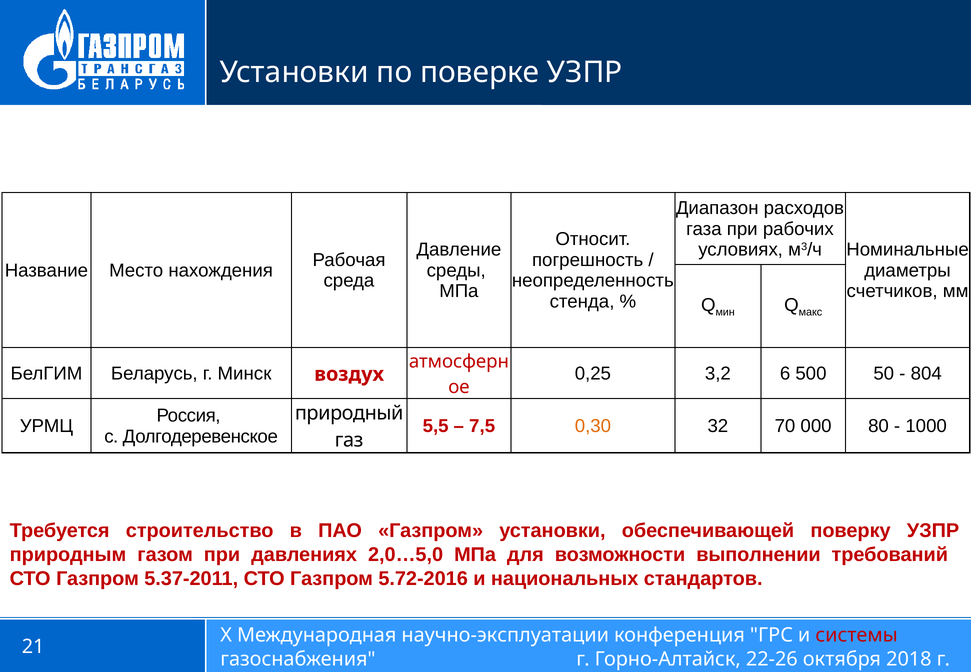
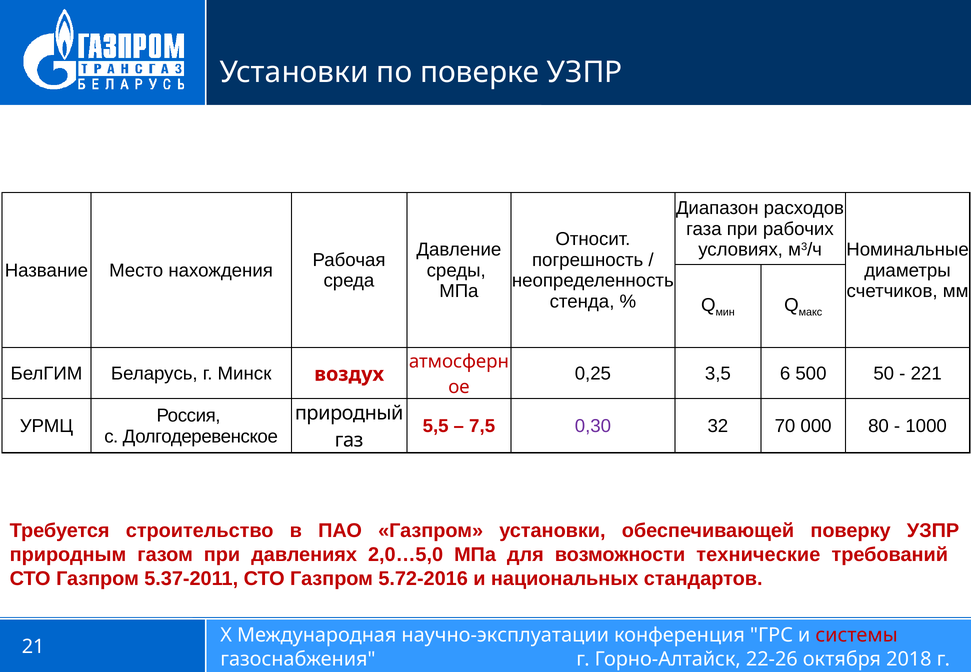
3,2: 3,2 -> 3,5
804: 804 -> 221
0,30 colour: orange -> purple
выполнении: выполнении -> технические
